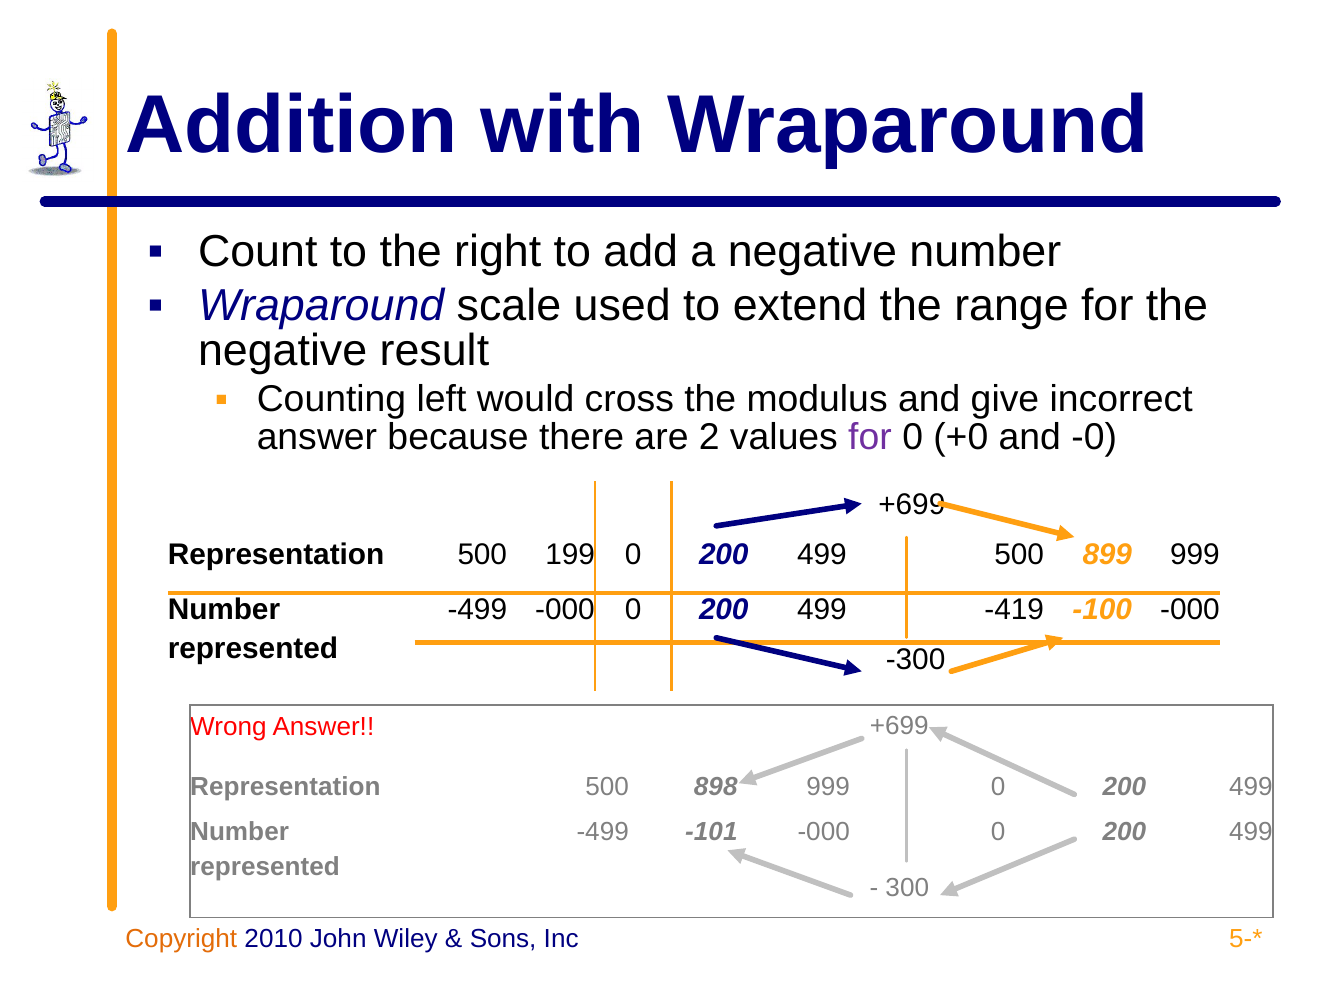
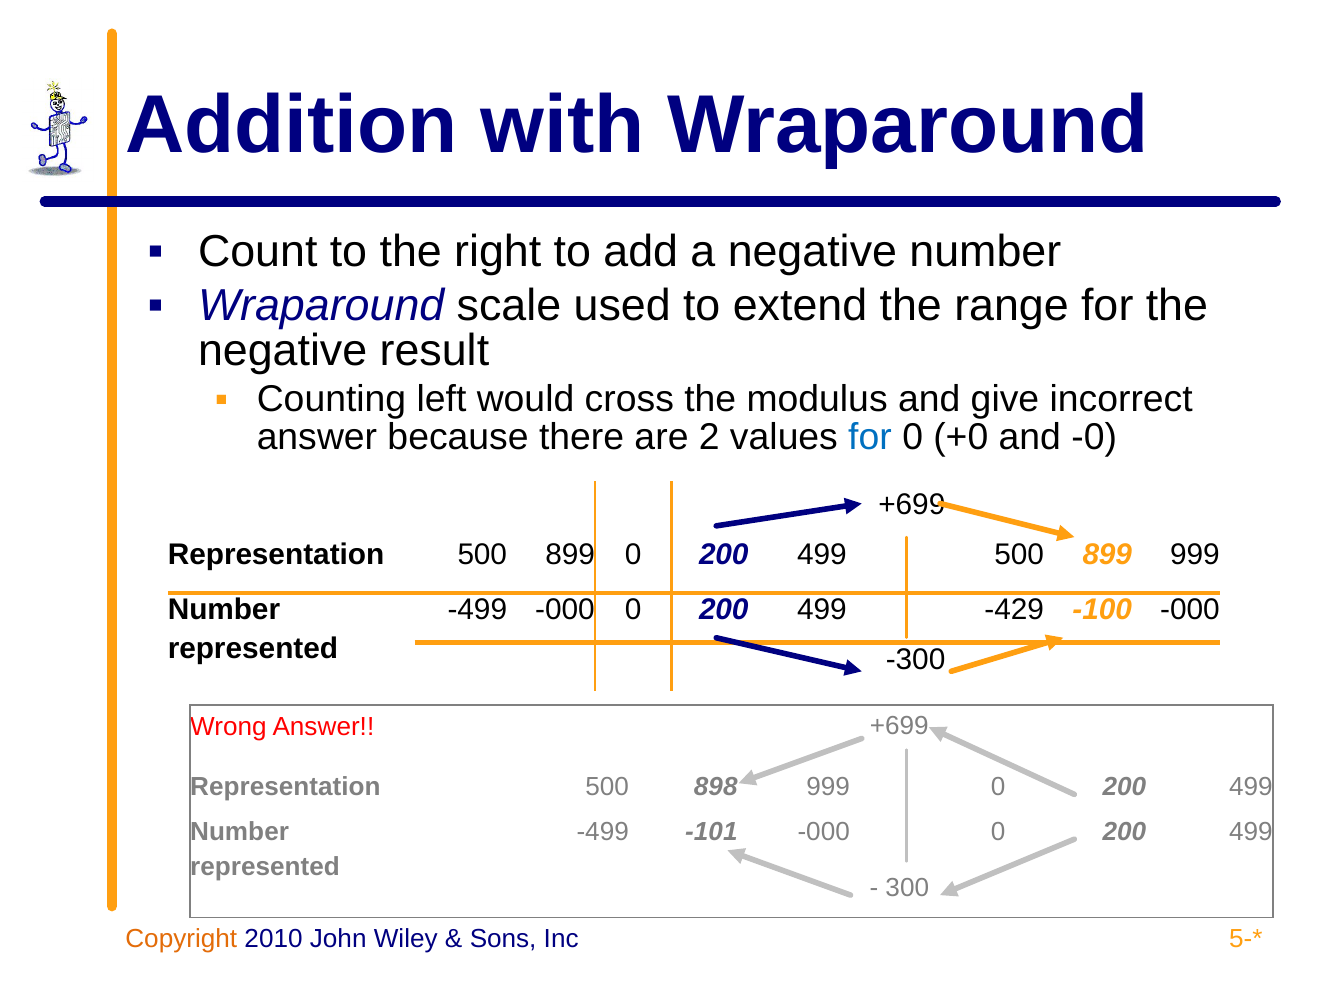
for at (870, 437) colour: purple -> blue
Representation 500 199: 199 -> 899
-419: -419 -> -429
